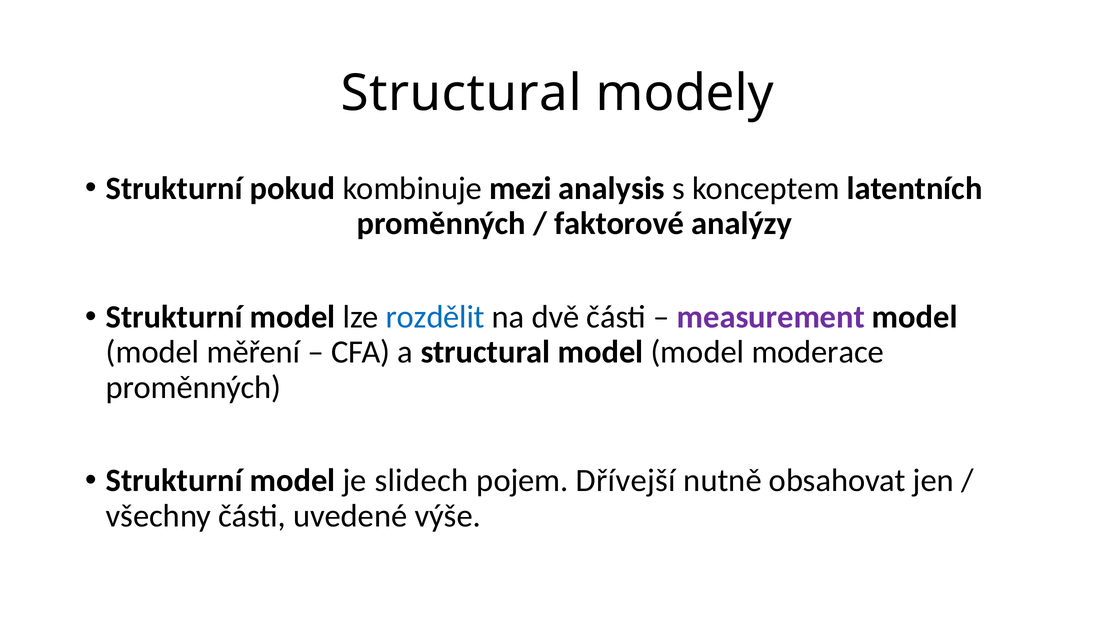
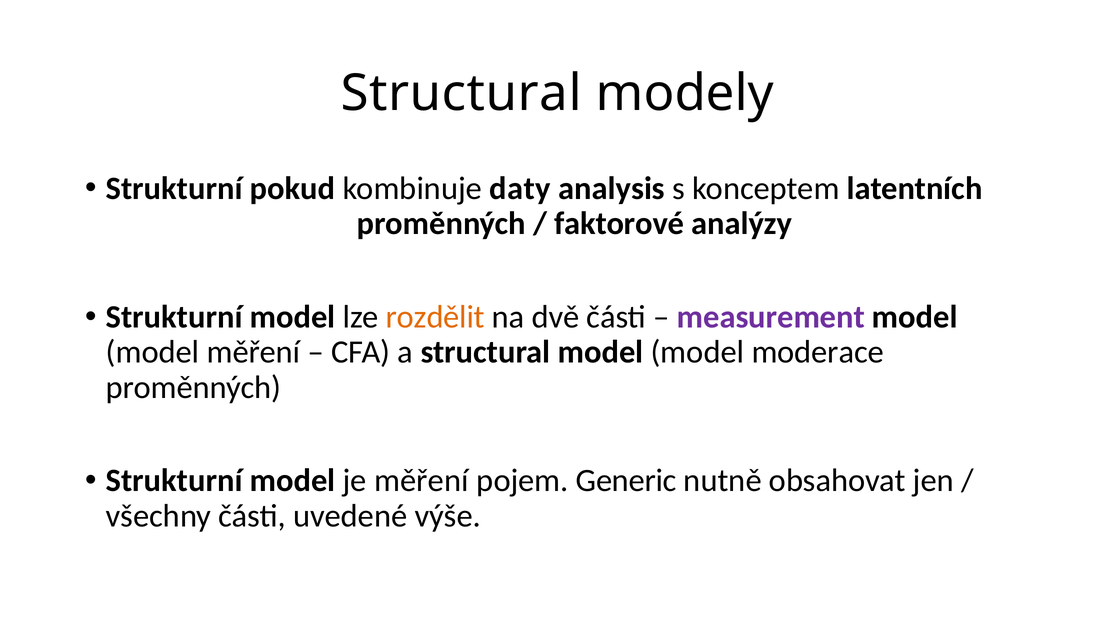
mezi: mezi -> daty
rozdělit colour: blue -> orange
je slidech: slidech -> měření
Dřívejší: Dřívejší -> Generic
